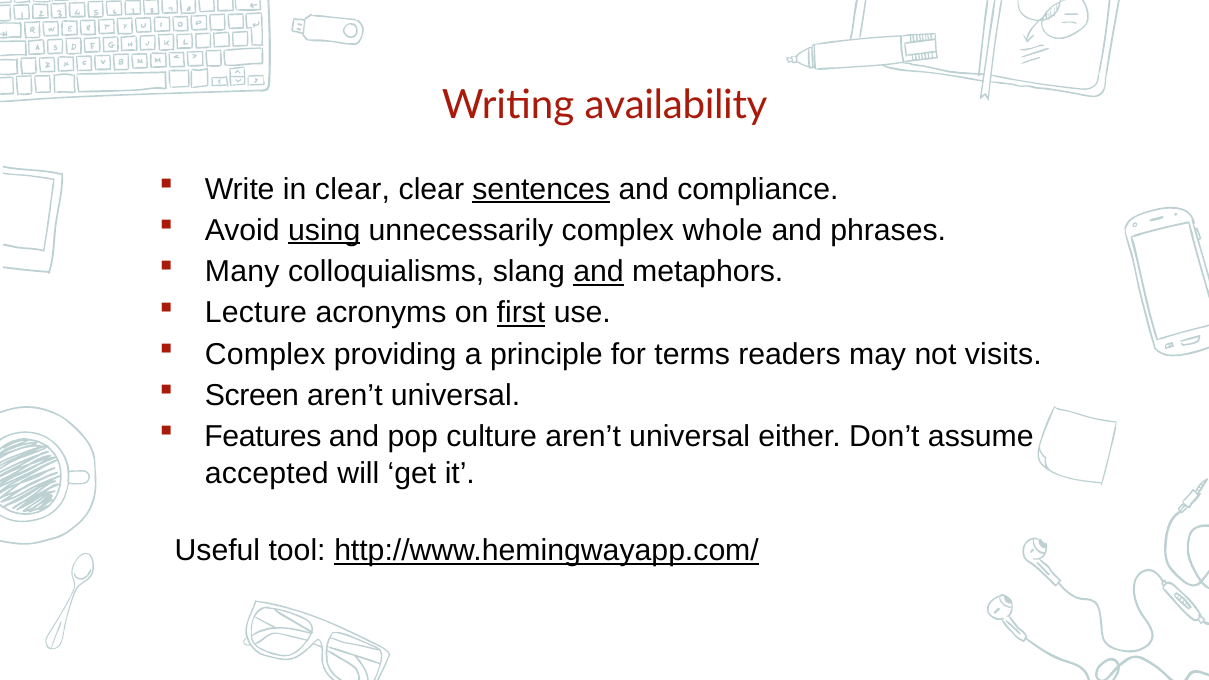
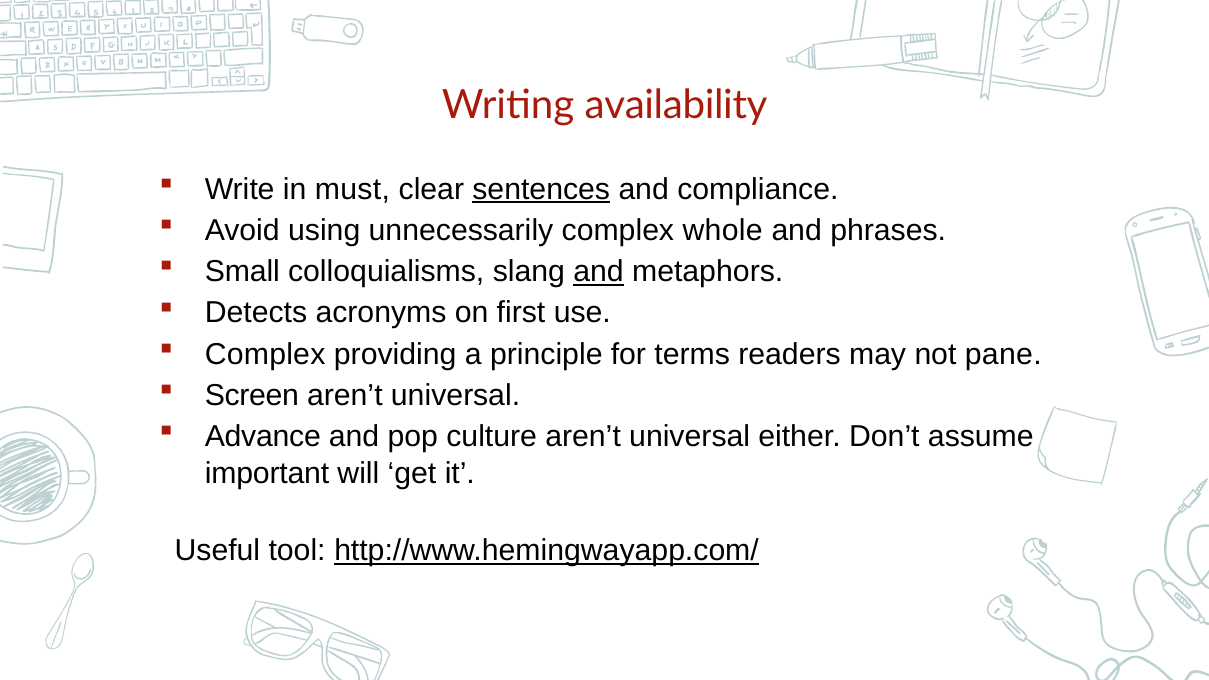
in clear: clear -> must
using underline: present -> none
Many: Many -> Small
Lecture: Lecture -> Detects
first underline: present -> none
visits: visits -> pane
Features: Features -> Advance
accepted: accepted -> important
